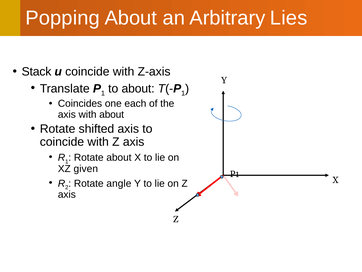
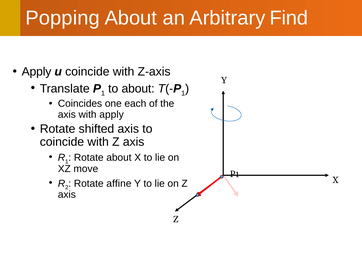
Lies: Lies -> Find
Stack at (37, 72): Stack -> Apply
with about: about -> apply
given: given -> move
angle: angle -> affine
